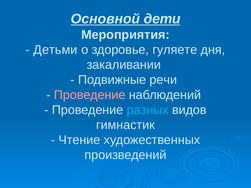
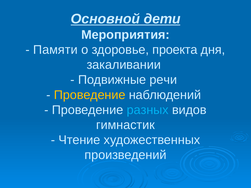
Детьми: Детьми -> Памяти
гуляете: гуляете -> проекта
Проведение at (90, 95) colour: pink -> yellow
